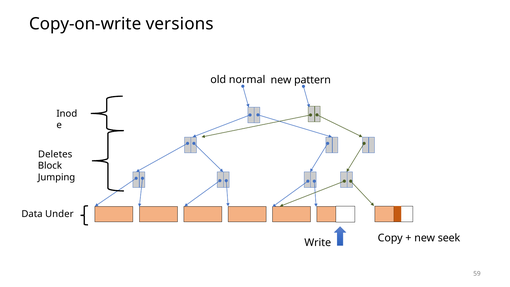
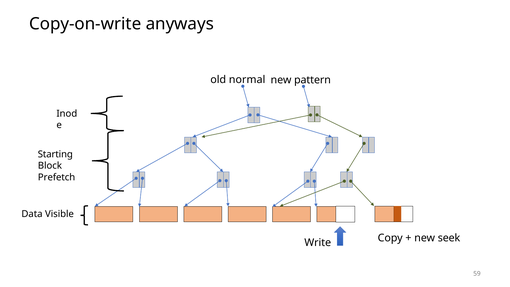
versions: versions -> anyways
Deletes: Deletes -> Starting
Jumping: Jumping -> Prefetch
Under: Under -> Visible
